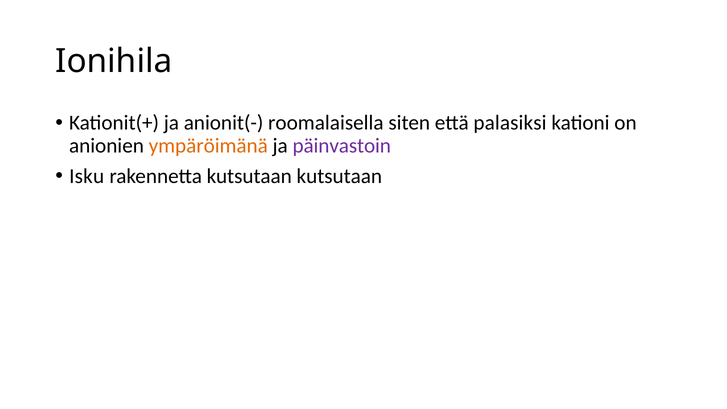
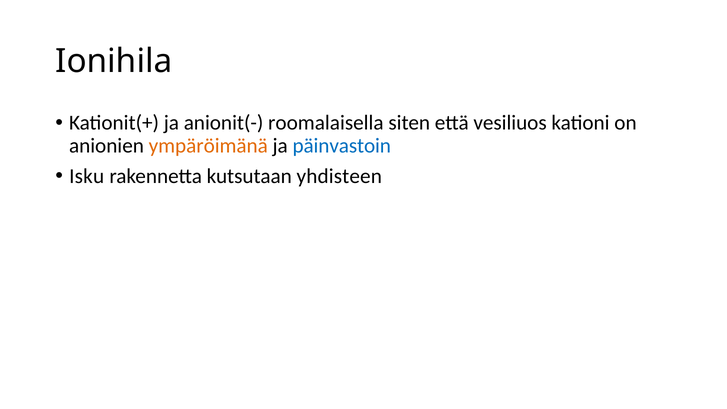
palasiksi: palasiksi -> vesiliuos
päinvastoin colour: purple -> blue
kutsutaan kutsutaan: kutsutaan -> yhdisteen
